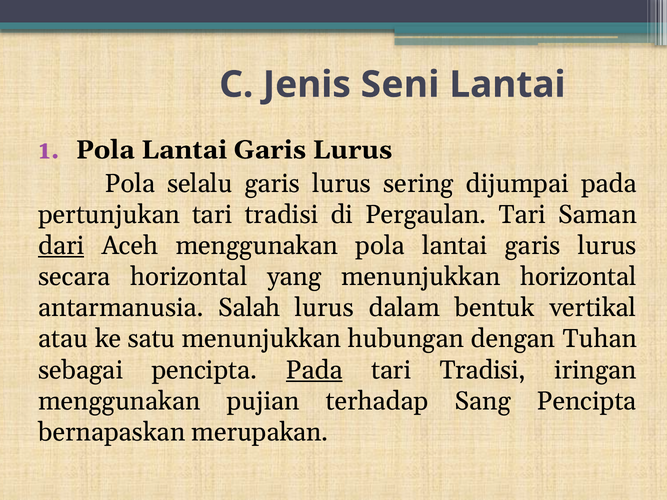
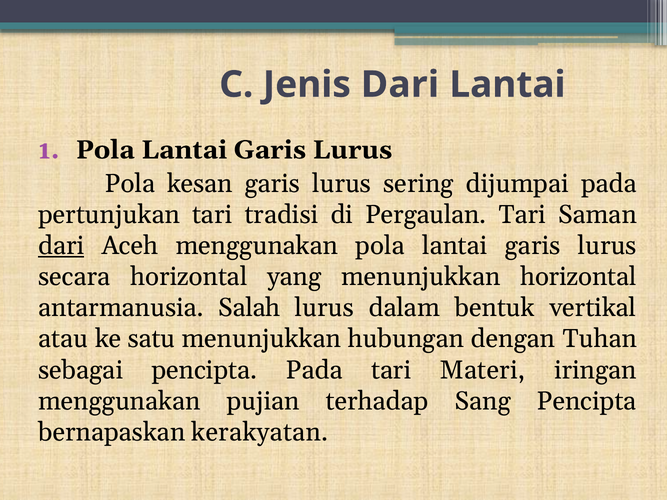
Jenis Seni: Seni -> Dari
selalu: selalu -> kesan
Pada at (314, 370) underline: present -> none
Tradisi at (483, 370): Tradisi -> Materi
merupakan: merupakan -> kerakyatan
